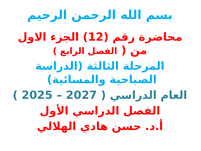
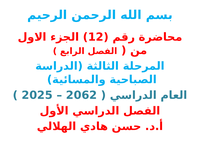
2027: 2027 -> 2062
